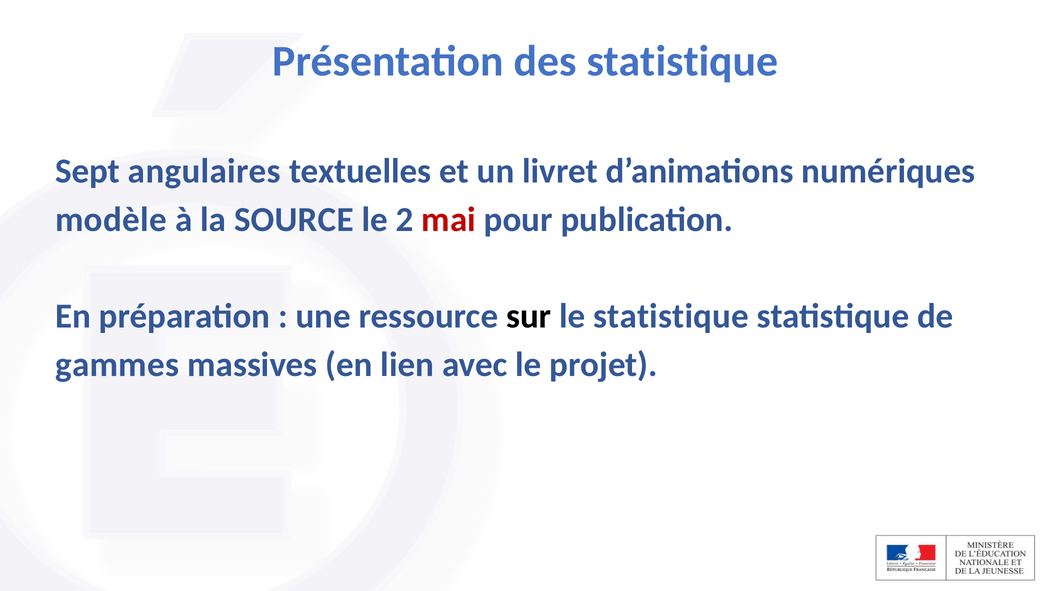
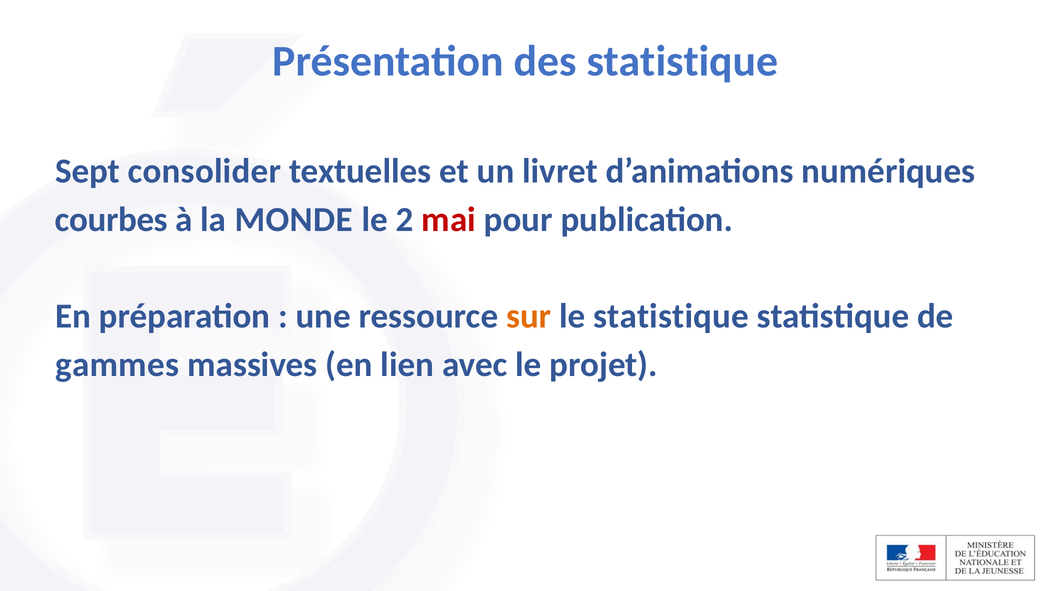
angulaires: angulaires -> consolider
modèle: modèle -> courbes
SOURCE: SOURCE -> MONDE
sur colour: black -> orange
